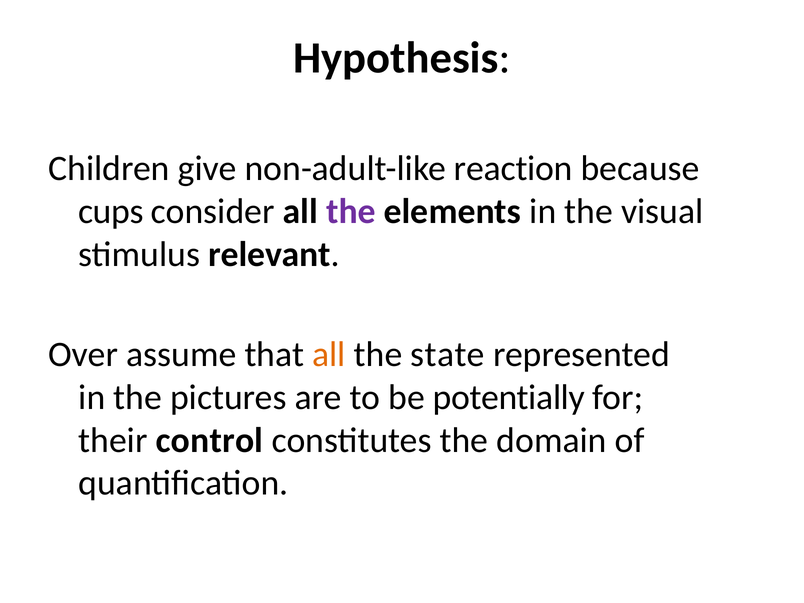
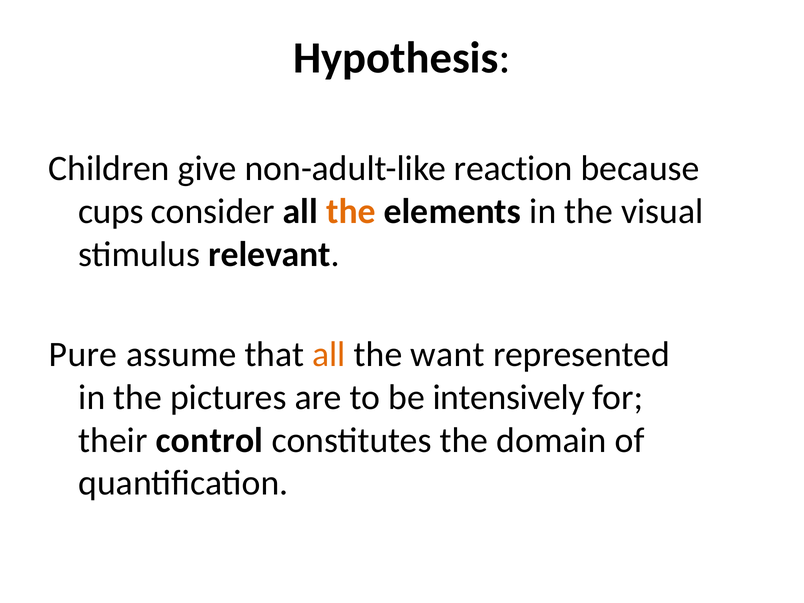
the at (351, 212) colour: purple -> orange
Over: Over -> Pure
state: state -> want
potentially: potentially -> intensively
